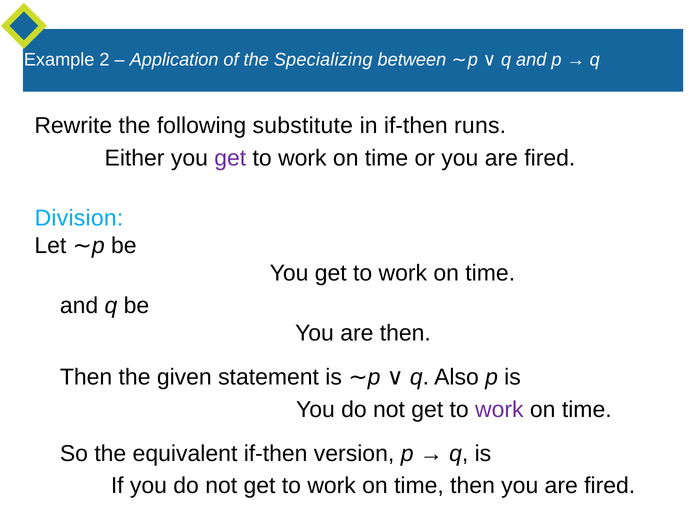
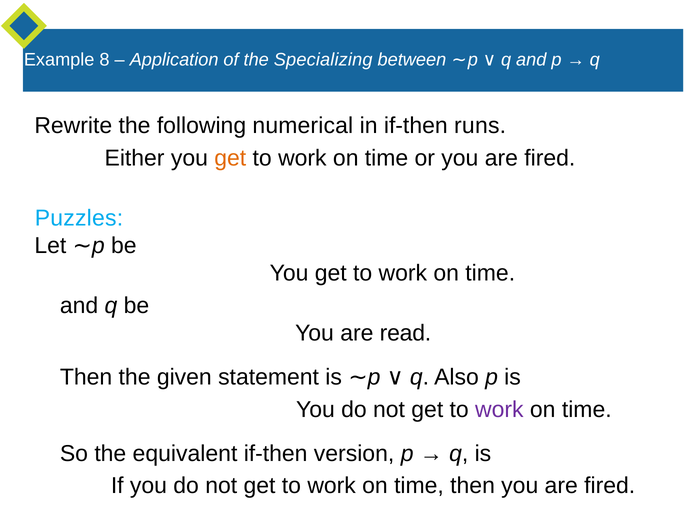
2: 2 -> 8
substitute: substitute -> numerical
get at (230, 158) colour: purple -> orange
Division: Division -> Puzzles
are then: then -> read
